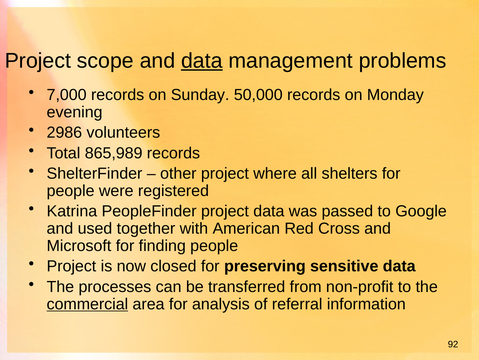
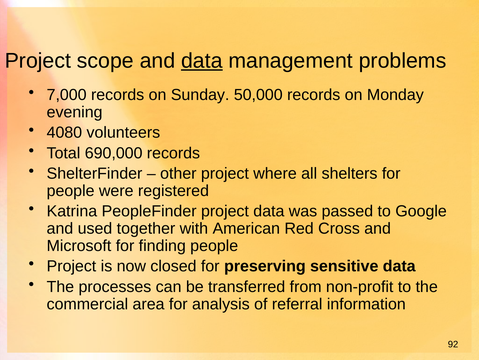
2986: 2986 -> 4080
865,989: 865,989 -> 690,000
commercial underline: present -> none
